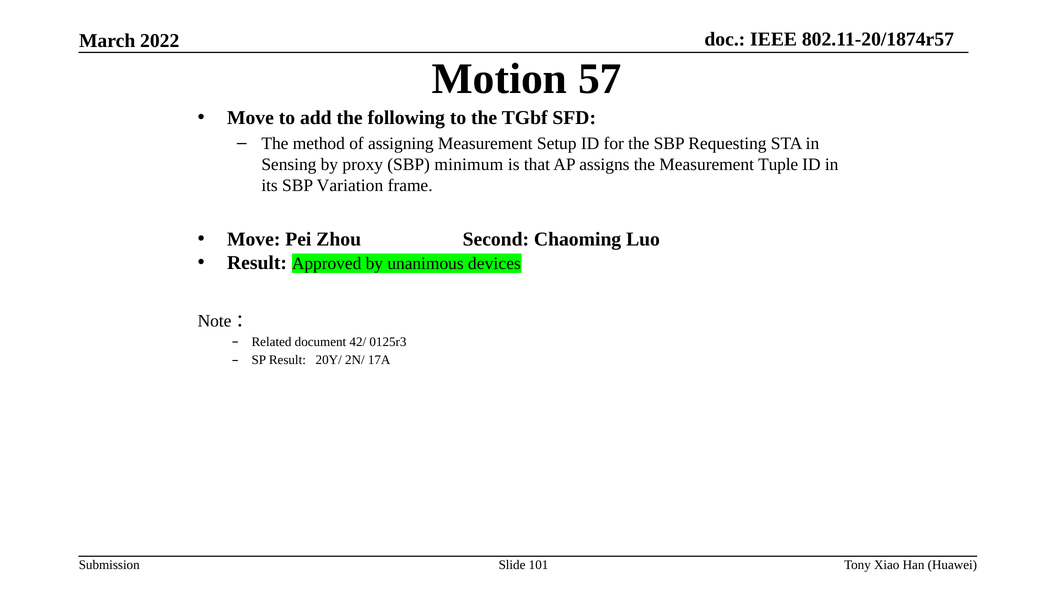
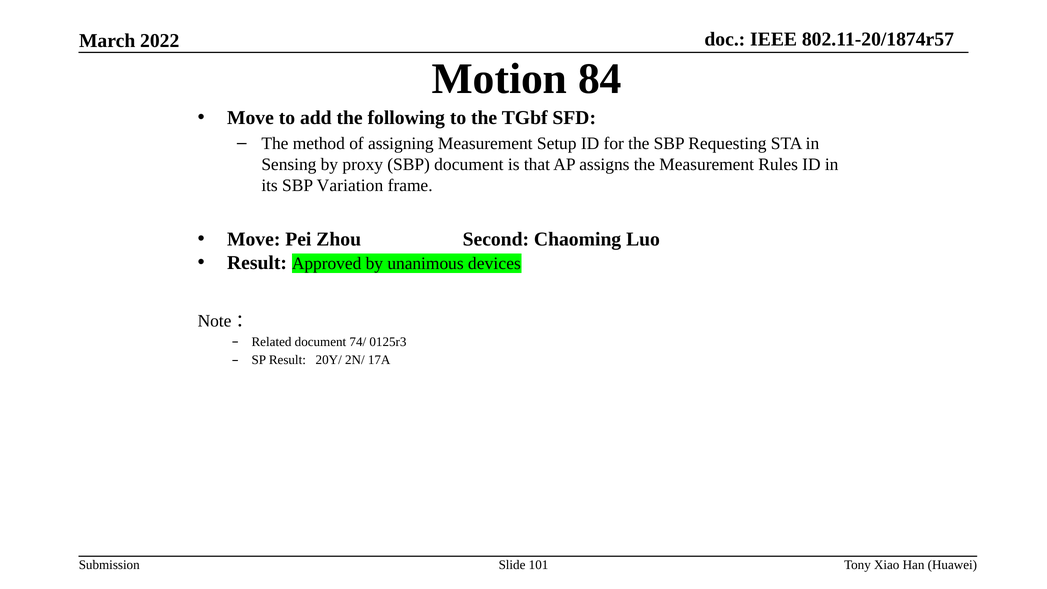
57: 57 -> 84
SBP minimum: minimum -> document
Tuple: Tuple -> Rules
42/: 42/ -> 74/
